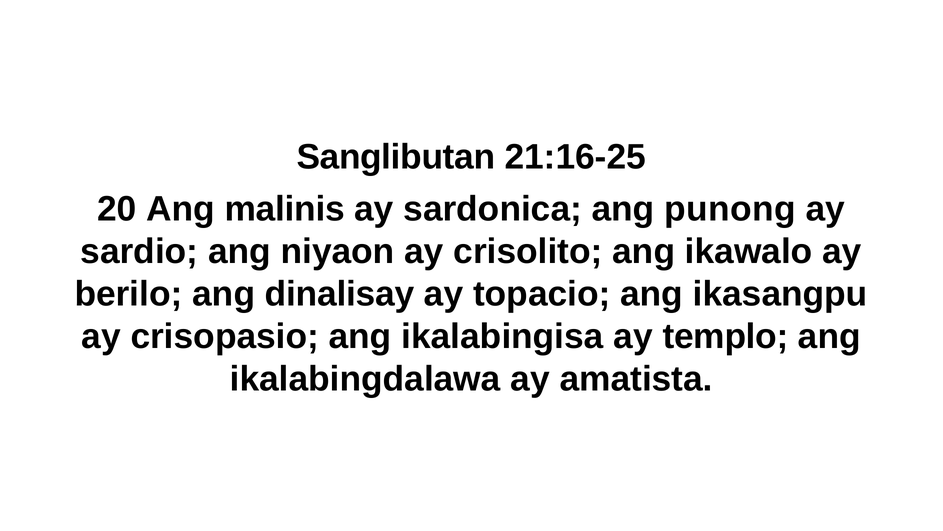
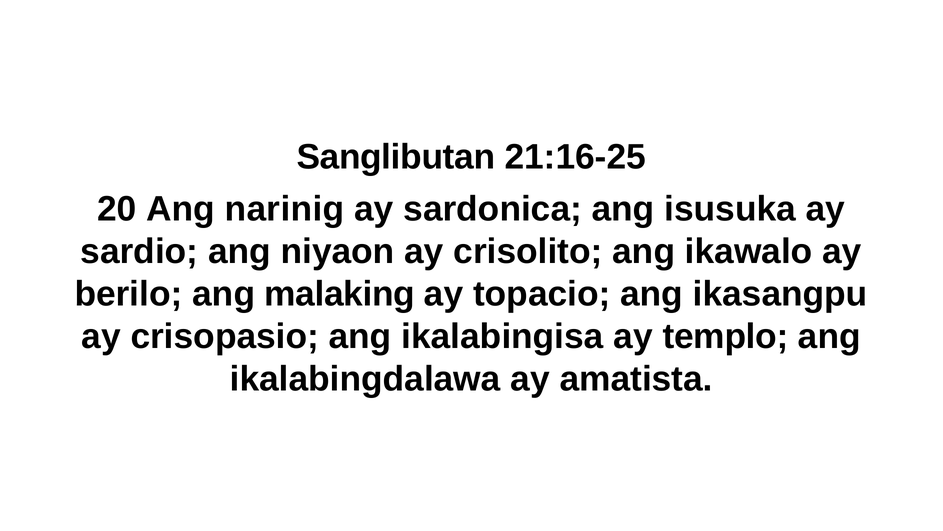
malinis: malinis -> narinig
punong: punong -> isusuka
dinalisay: dinalisay -> malaking
